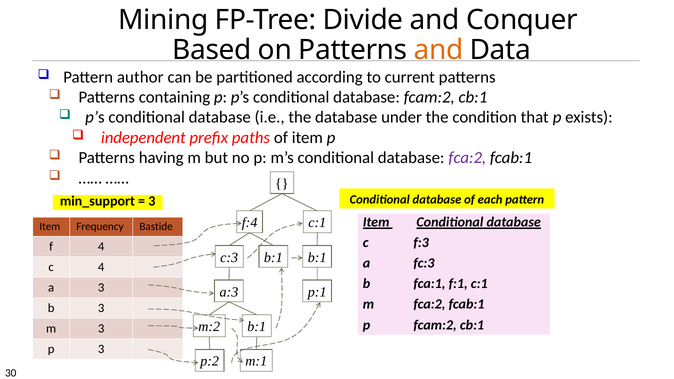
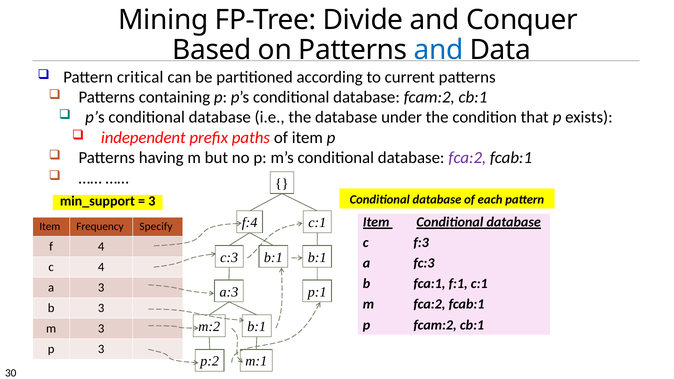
and at (439, 50) colour: orange -> blue
author: author -> critical
Bastide: Bastide -> Specify
